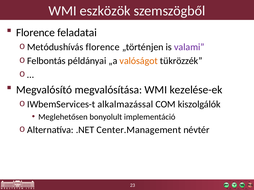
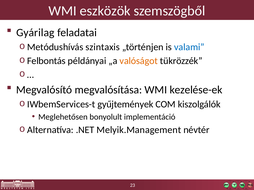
Florence at (35, 33): Florence -> Gyárilag
Metódushívás florence: florence -> szintaxis
valami colour: purple -> blue
alkalmazással: alkalmazással -> gyűjtemények
Center.Management: Center.Management -> Melyik.Management
